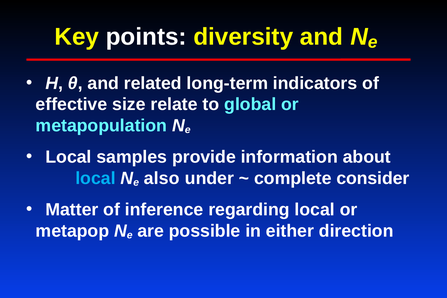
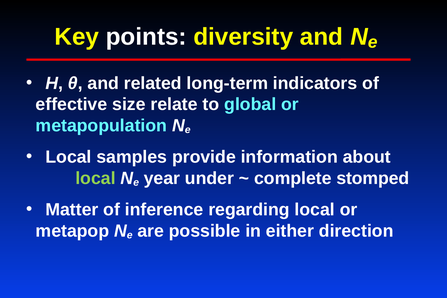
local at (95, 178) colour: light blue -> light green
also: also -> year
consider: consider -> stomped
